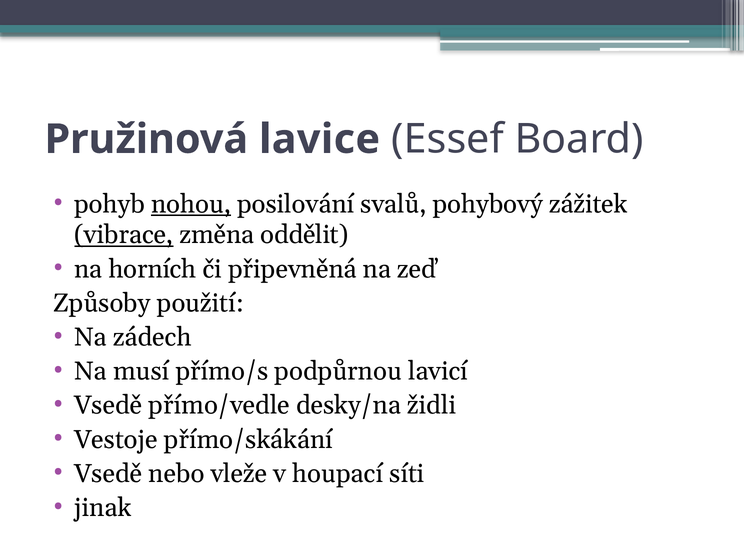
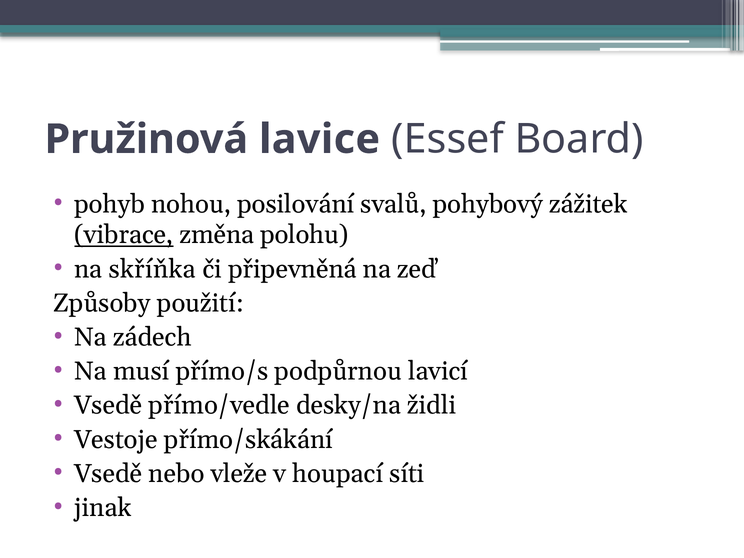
nohou underline: present -> none
oddělit: oddělit -> polohu
horních: horních -> skříňka
